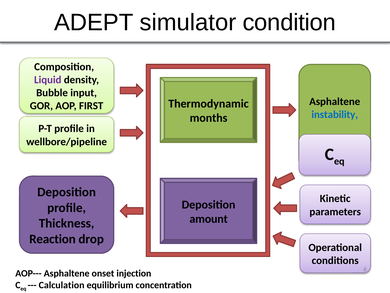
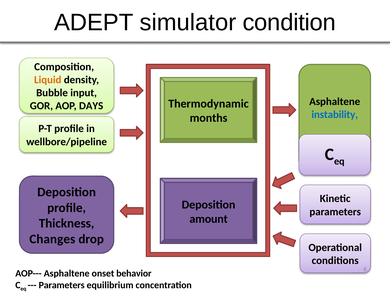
Liquid colour: purple -> orange
FIRST: FIRST -> DAYS
Reaction: Reaction -> Changes
injection: injection -> behavior
Calculation at (62, 285): Calculation -> Parameters
